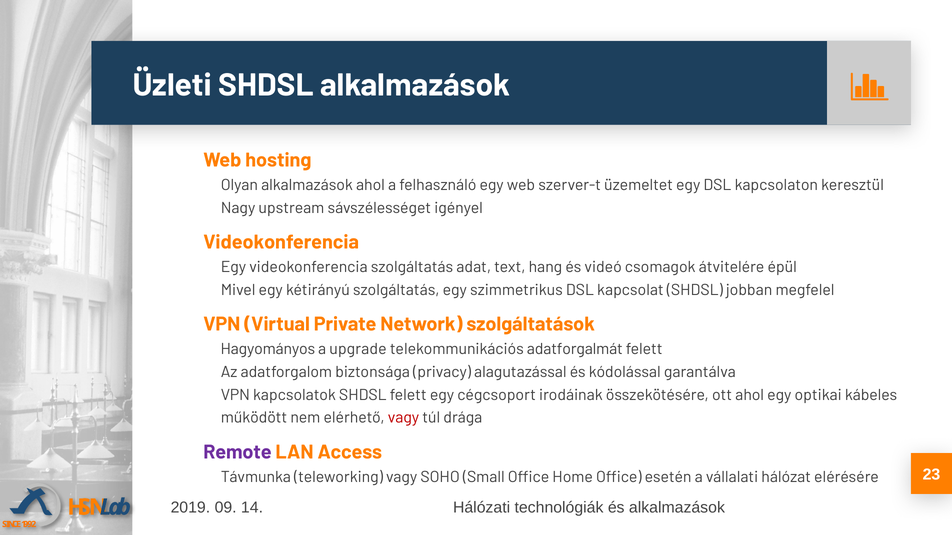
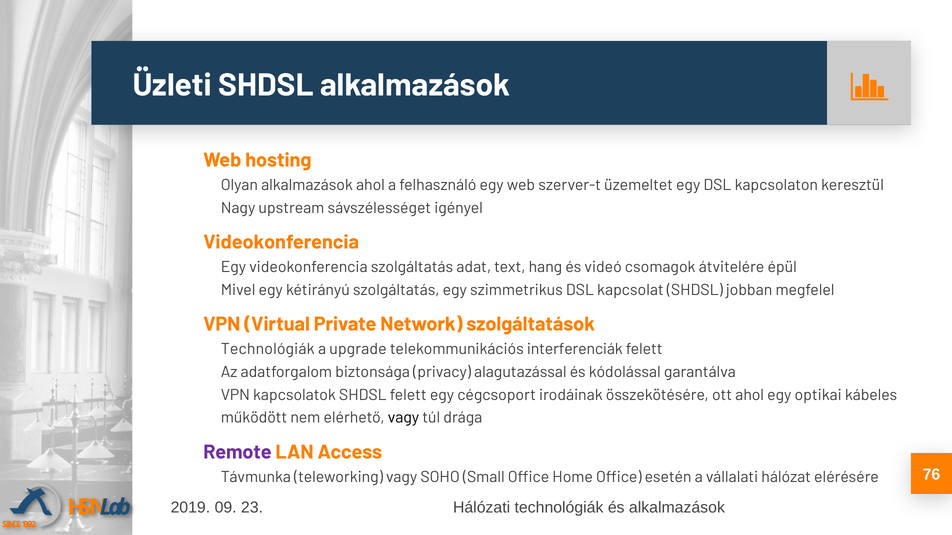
Hagyományos at (268, 350): Hagyományos -> Technológiák
adatforgalmát: adatforgalmát -> interferenciák
vagy at (404, 418) colour: red -> black
23: 23 -> 76
14: 14 -> 23
